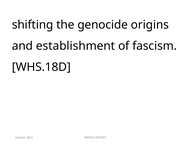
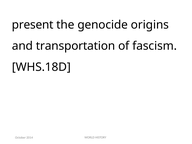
shifting: shifting -> present
establishment: establishment -> transportation
